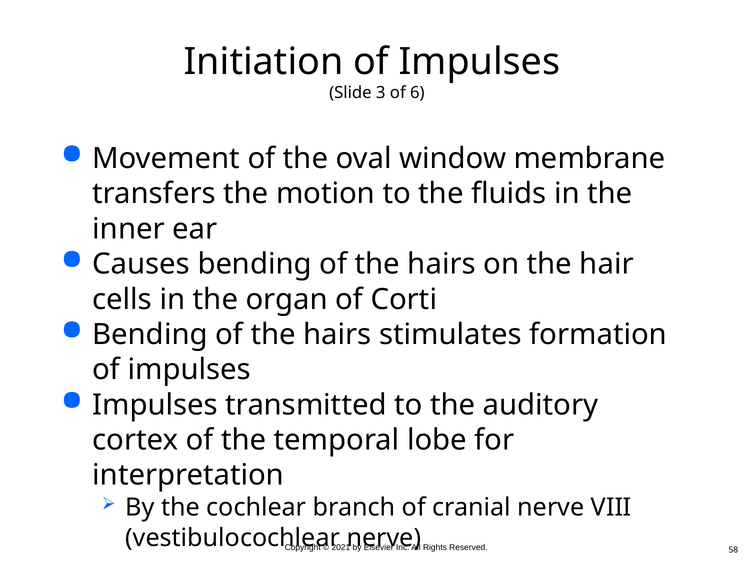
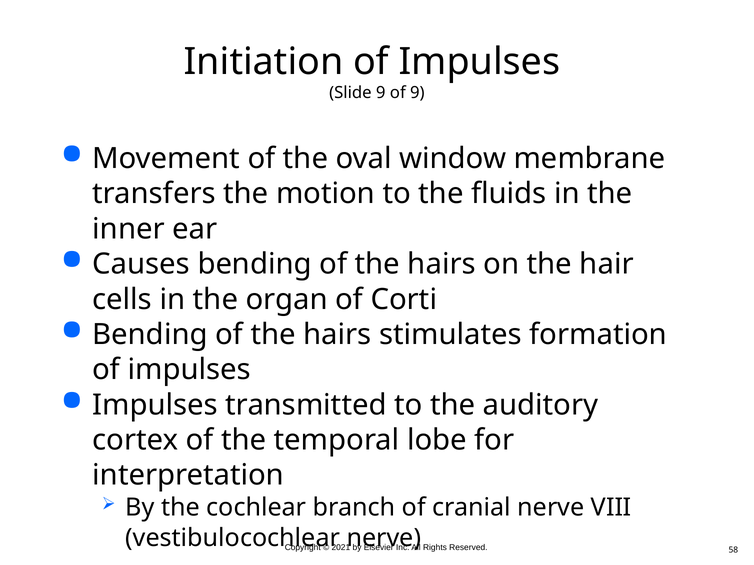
Slide 3: 3 -> 9
of 6: 6 -> 9
